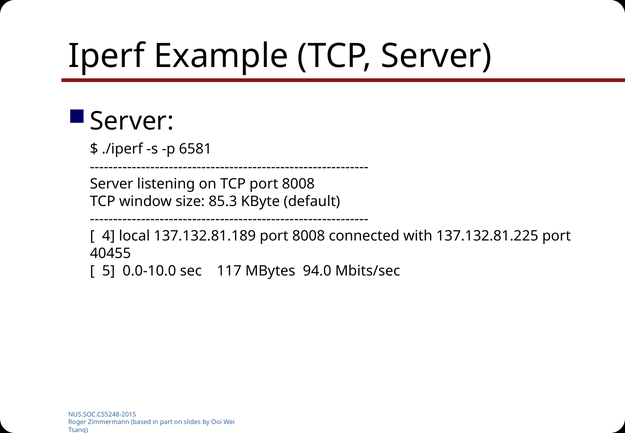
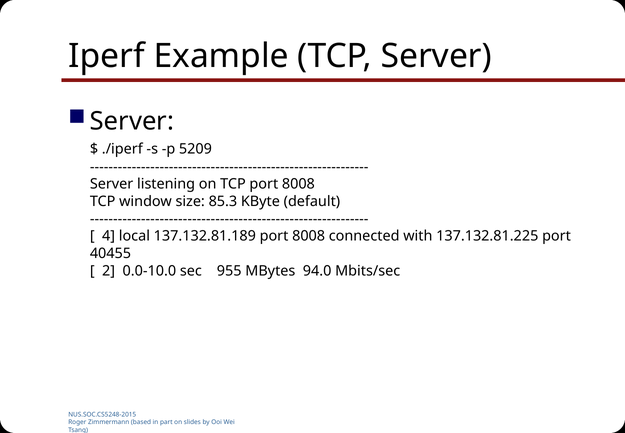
6581: 6581 -> 5209
5: 5 -> 2
117: 117 -> 955
